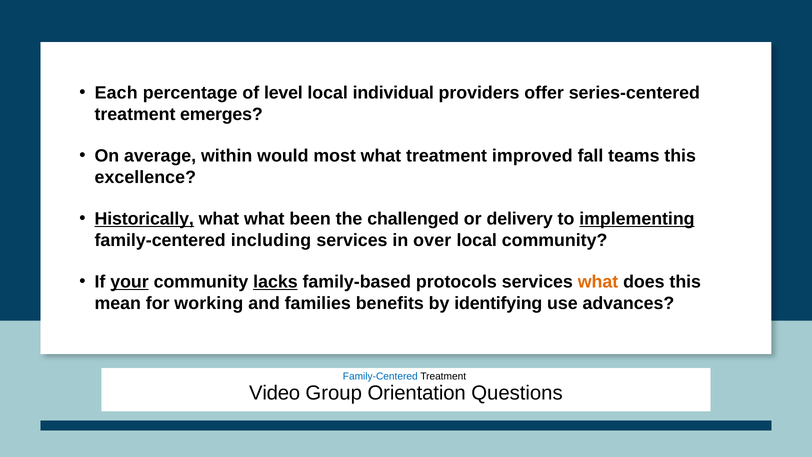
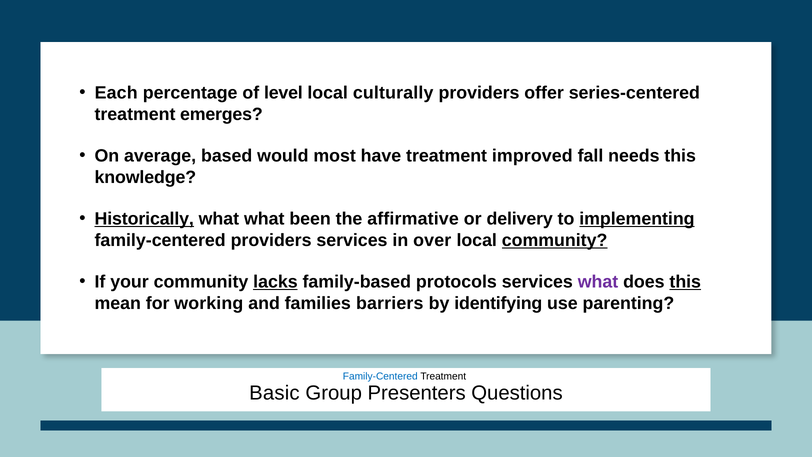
individual: individual -> culturally
within: within -> based
most what: what -> have
teams: teams -> needs
excellence: excellence -> knowledge
challenged: challenged -> affirmative
family-centered including: including -> providers
community at (555, 240) underline: none -> present
your underline: present -> none
what at (598, 282) colour: orange -> purple
this at (685, 282) underline: none -> present
benefits: benefits -> barriers
advances: advances -> parenting
Video: Video -> Basic
Orientation: Orientation -> Presenters
